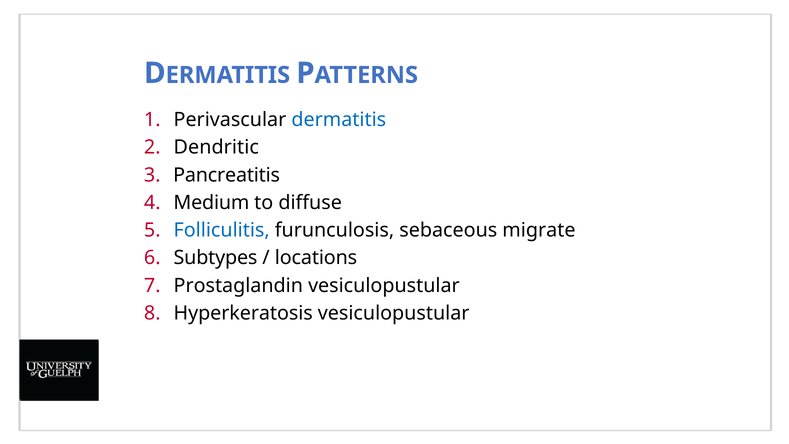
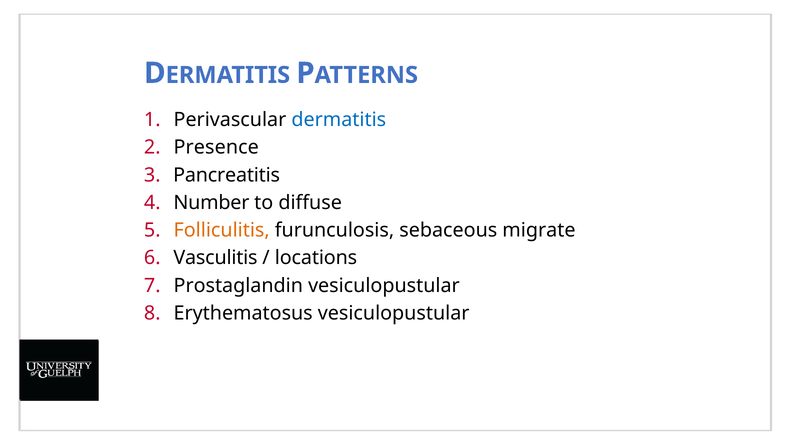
Dendritic: Dendritic -> Presence
Medium: Medium -> Number
Folliculitis colour: blue -> orange
Subtypes: Subtypes -> Vasculitis
Hyperkeratosis: Hyperkeratosis -> Erythematosus
